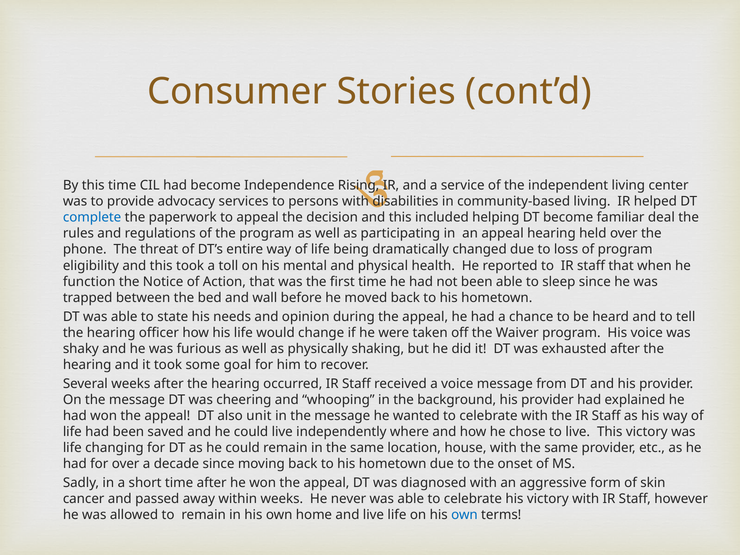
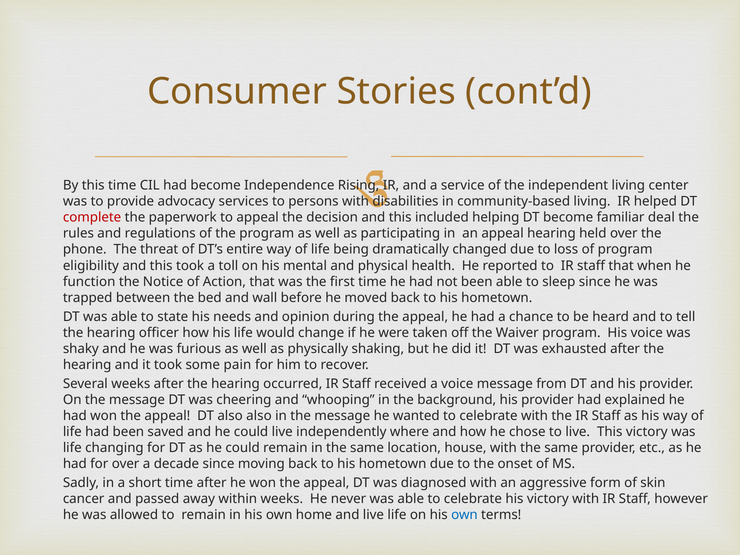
complete colour: blue -> red
goal: goal -> pain
also unit: unit -> also
